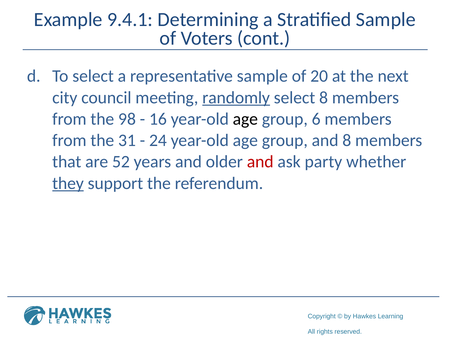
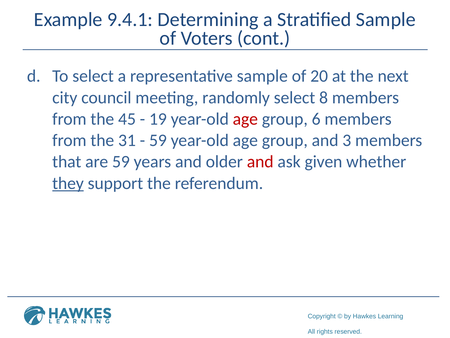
randomly underline: present -> none
98: 98 -> 45
16: 16 -> 19
age at (245, 119) colour: black -> red
24 at (158, 140): 24 -> 59
and 8: 8 -> 3
are 52: 52 -> 59
party: party -> given
